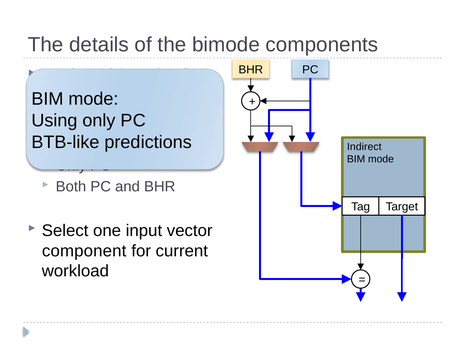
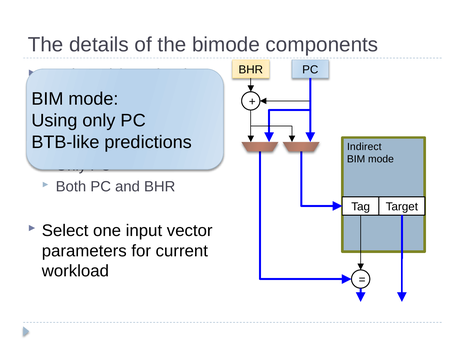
component: component -> parameters
